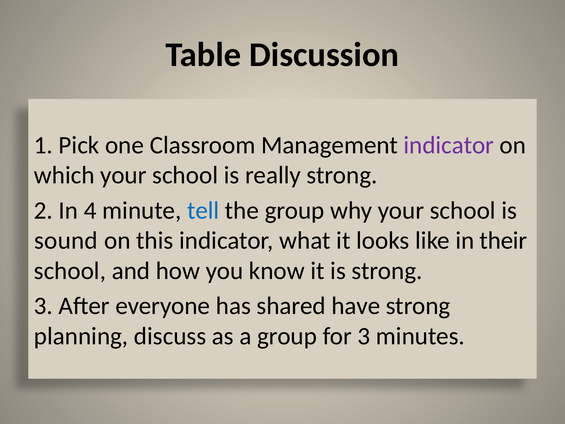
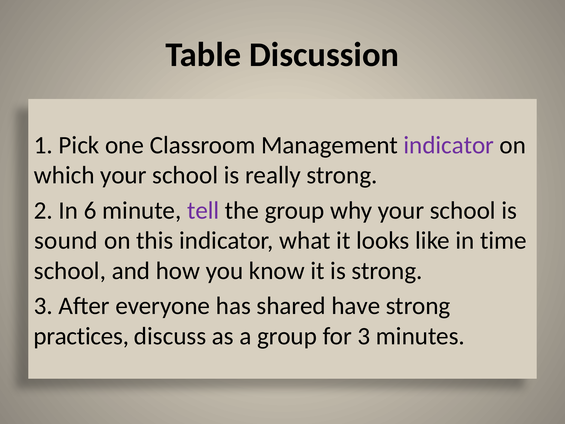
4: 4 -> 6
tell colour: blue -> purple
their: their -> time
planning: planning -> practices
